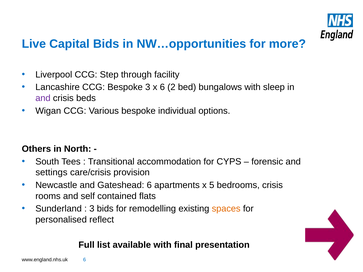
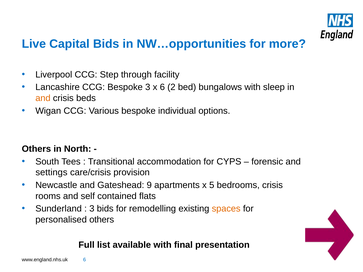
and at (43, 98) colour: purple -> orange
Gateshead 6: 6 -> 9
personalised reflect: reflect -> others
